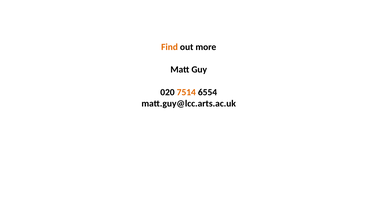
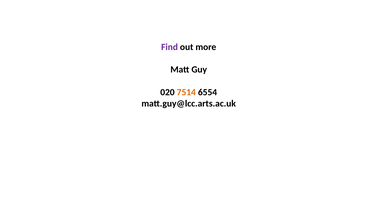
Find colour: orange -> purple
